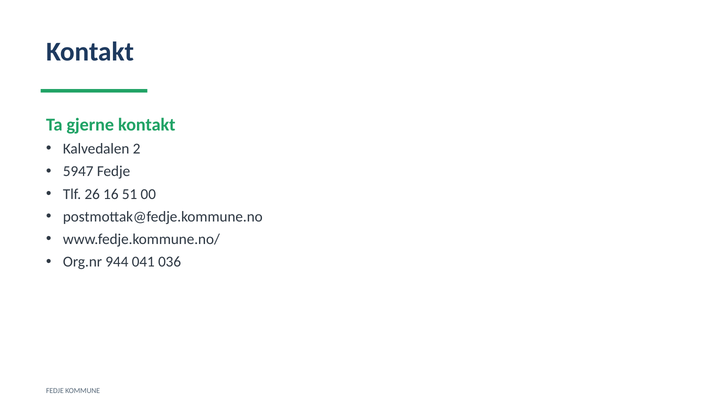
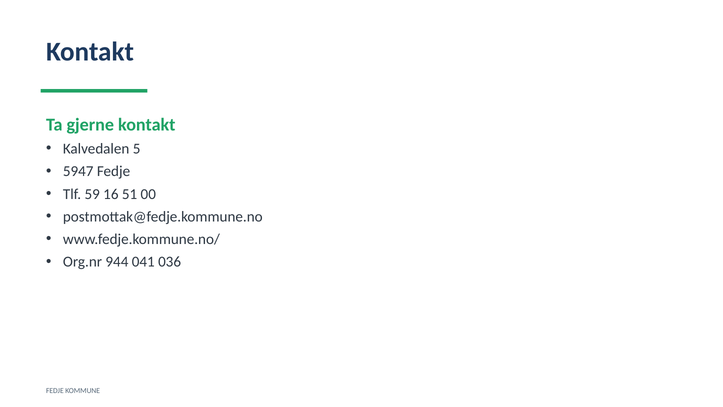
2: 2 -> 5
26: 26 -> 59
